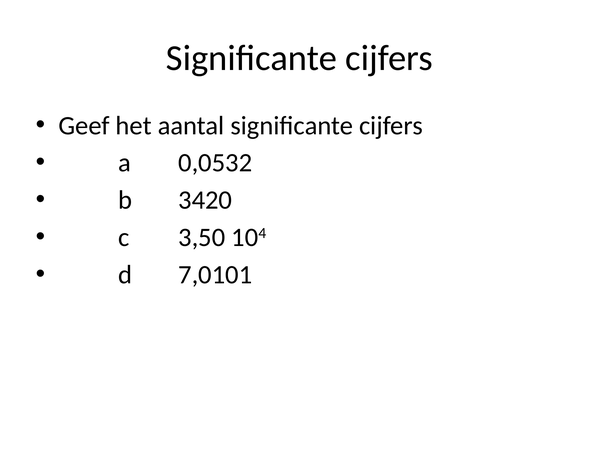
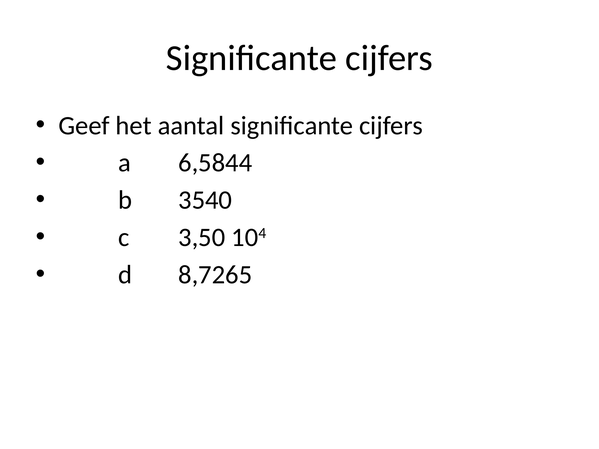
0,0532: 0,0532 -> 6,5844
3420: 3420 -> 3540
7,0101: 7,0101 -> 8,7265
